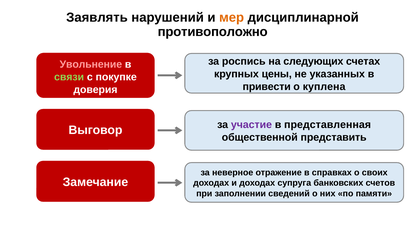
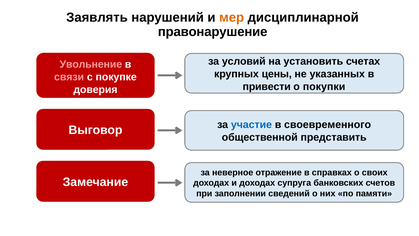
противоположно: противоположно -> правонарушение
роспись: роспись -> условий
следующих: следующих -> установить
связи colour: light green -> pink
куплена: куплена -> покупки
участие colour: purple -> blue
представленная: представленная -> своевременного
